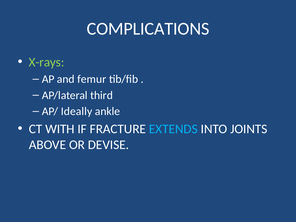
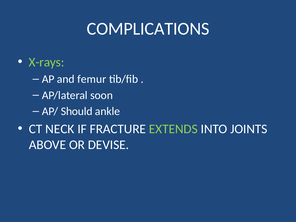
third: third -> soon
Ideally: Ideally -> Should
WITH: WITH -> NECK
EXTENDS colour: light blue -> light green
